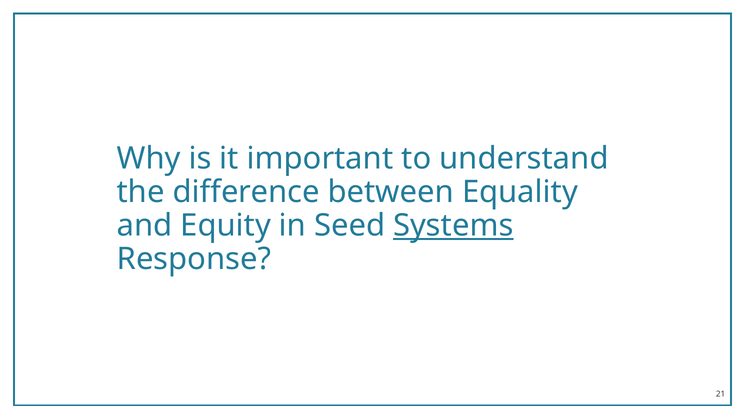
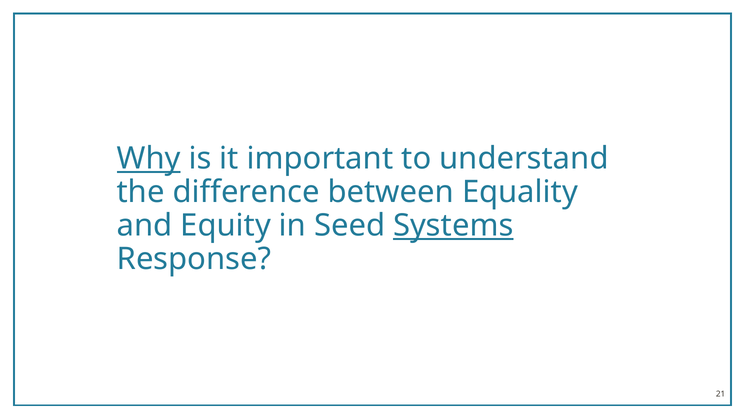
Why underline: none -> present
